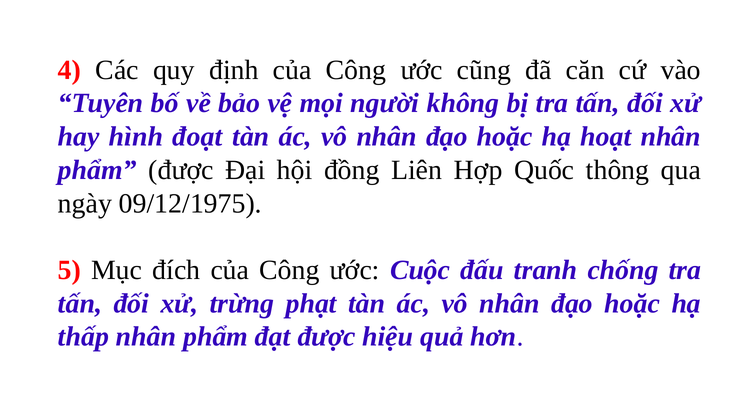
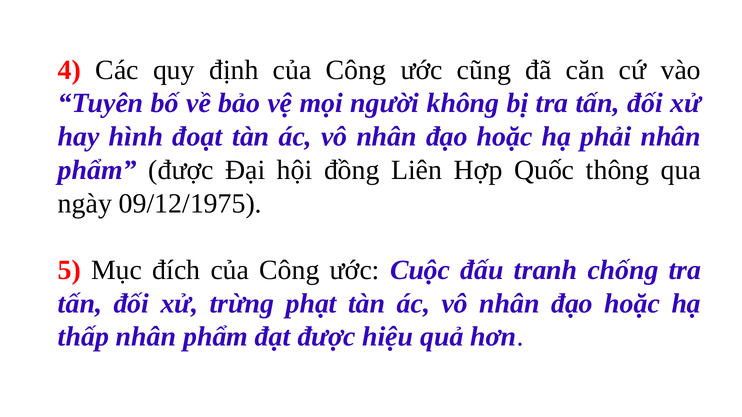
hoạt: hoạt -> phải
